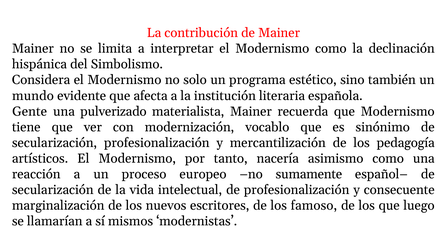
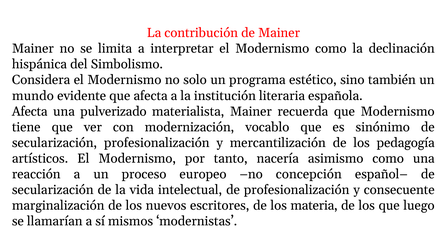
Gente at (30, 111): Gente -> Afecta
sumamente: sumamente -> concepción
famoso: famoso -> materia
